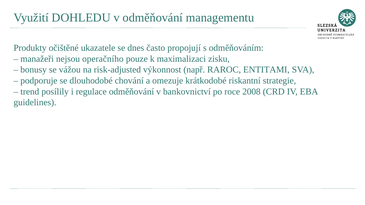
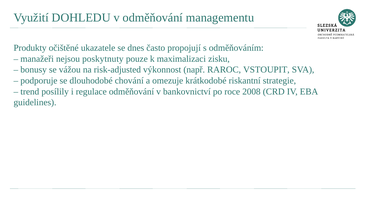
operačního: operačního -> poskytnuty
ENTITAMI: ENTITAMI -> VSTOUPIT
